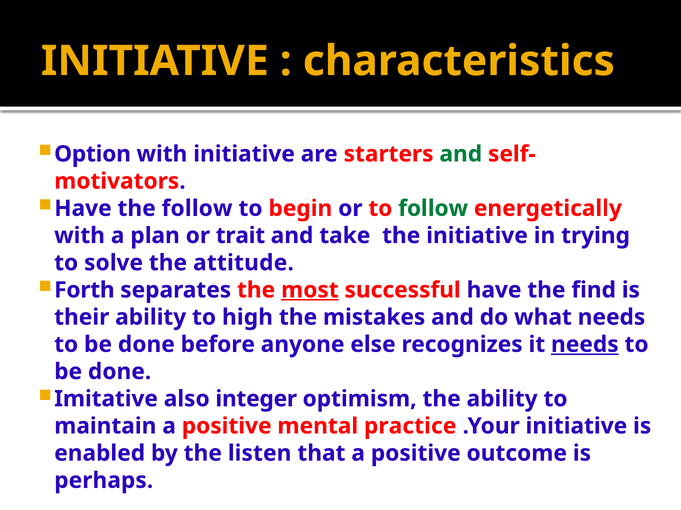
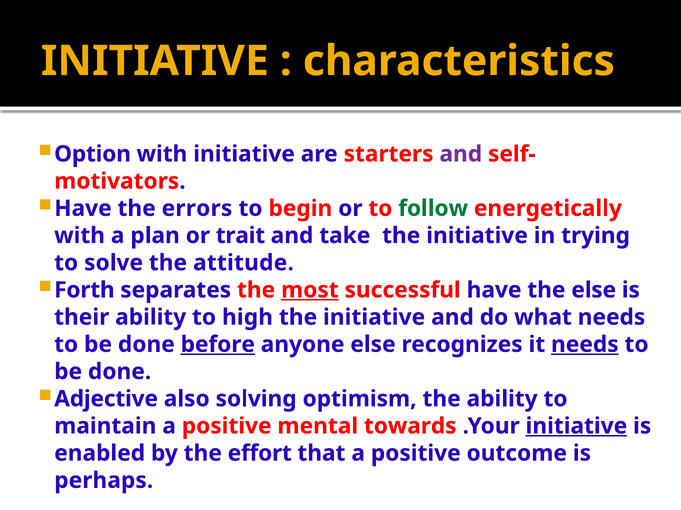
and at (461, 154) colour: green -> purple
the follow: follow -> errors
the find: find -> else
mistakes at (374, 318): mistakes -> initiative
before underline: none -> present
Imitative: Imitative -> Adjective
integer: integer -> solving
practice: practice -> towards
initiative at (576, 427) underline: none -> present
listen: listen -> effort
